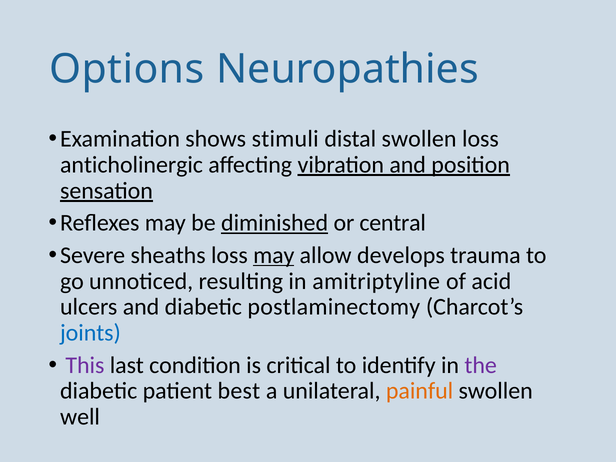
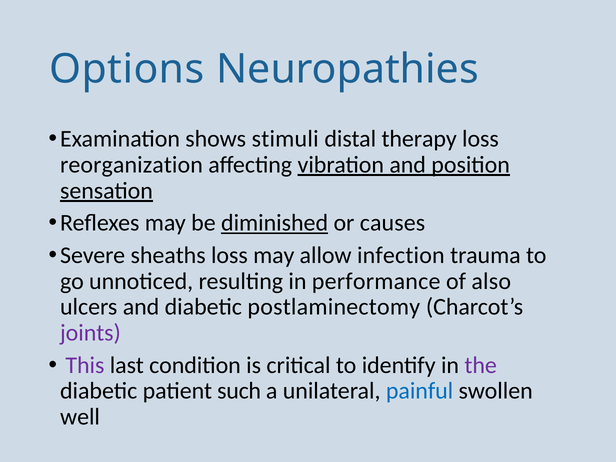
distal swollen: swollen -> therapy
anticholinergic: anticholinergic -> reorganization
central: central -> causes
may at (274, 255) underline: present -> none
develops: develops -> infection
amitriptyline: amitriptyline -> performance
acid: acid -> also
joints colour: blue -> purple
best: best -> such
painful colour: orange -> blue
